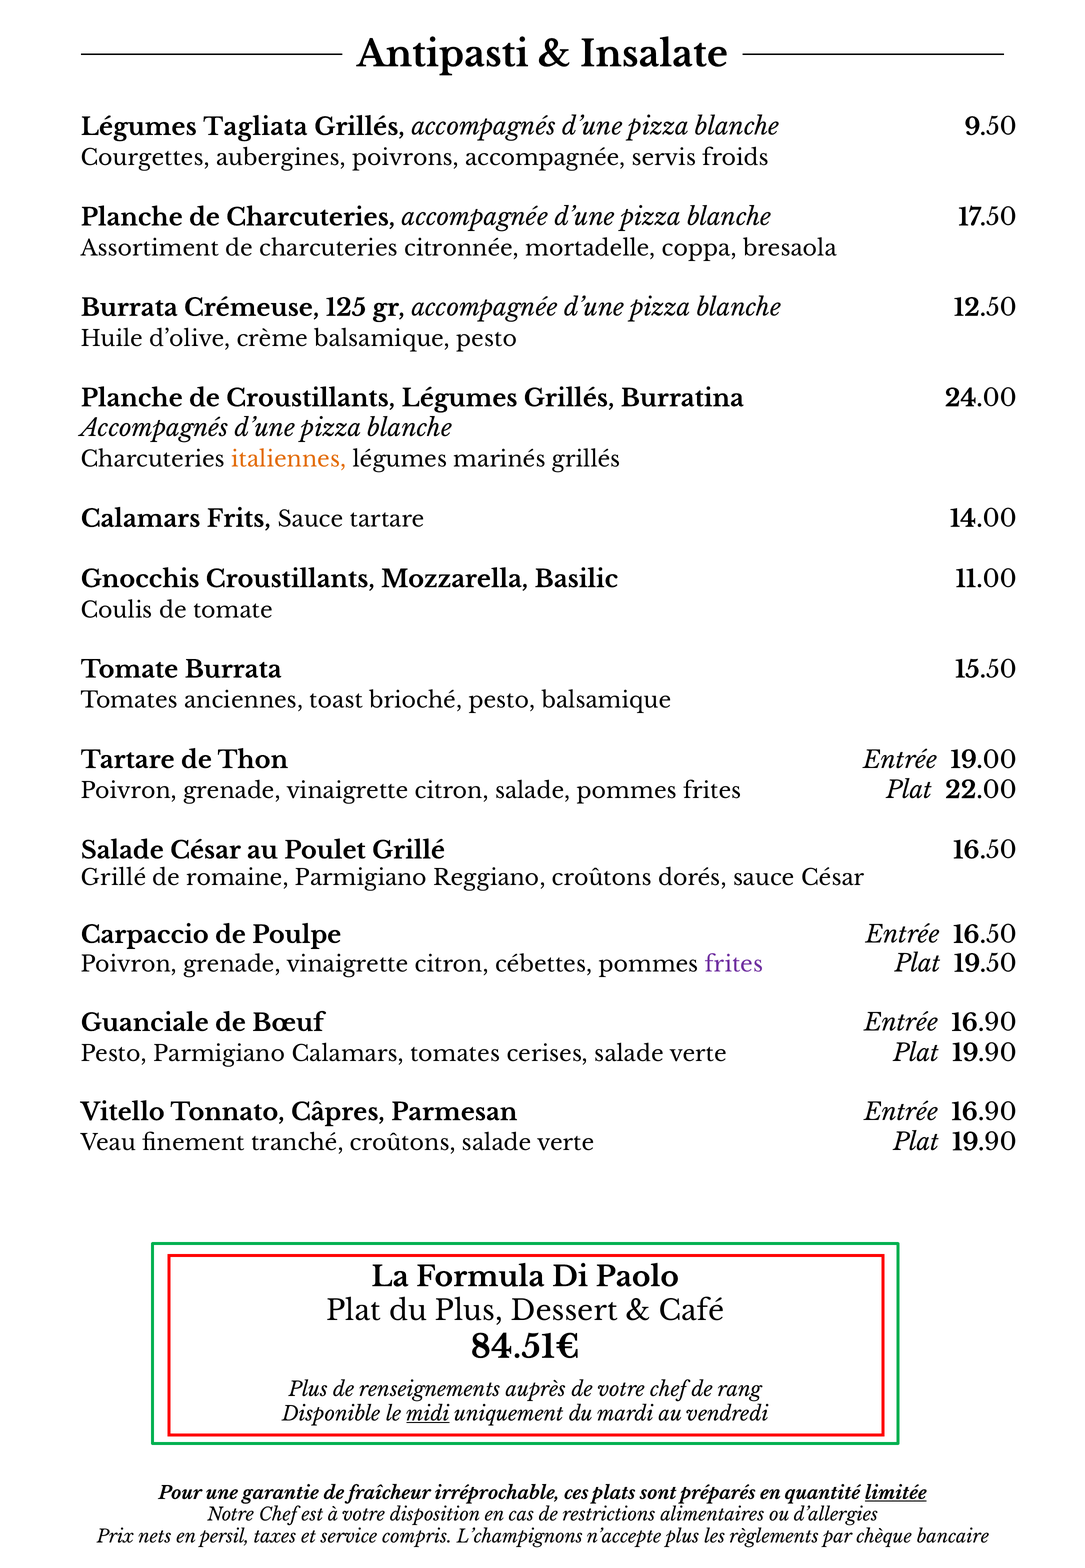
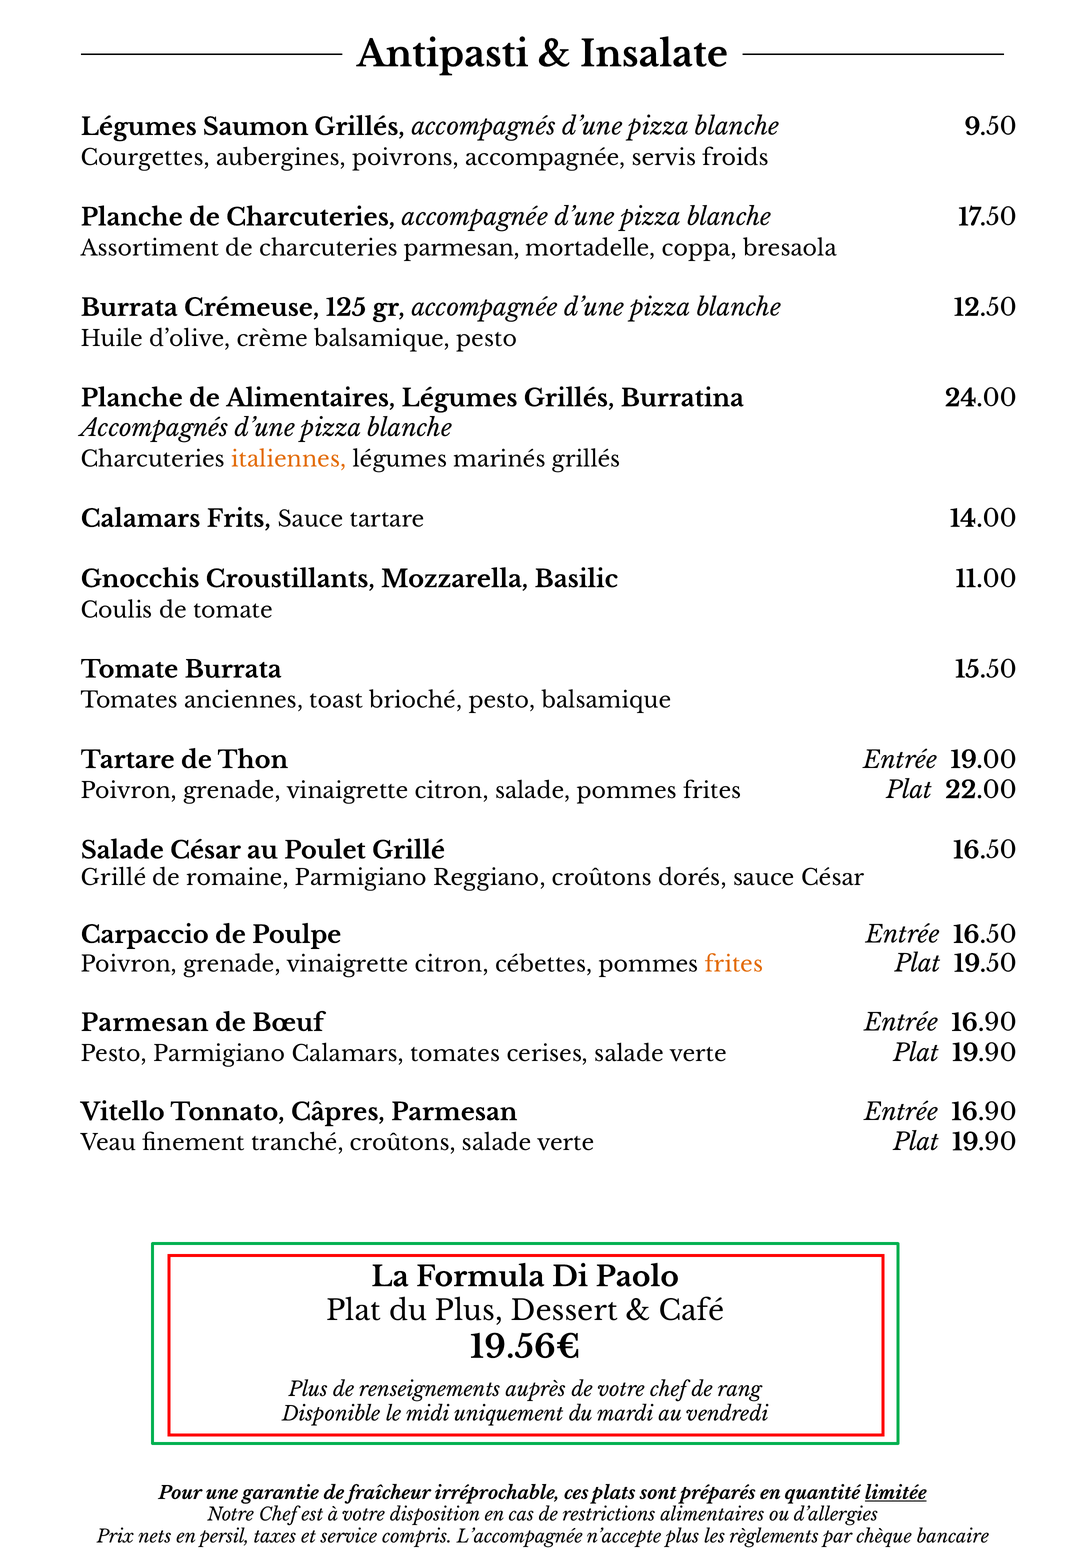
Tagliata: Tagliata -> Saumon
charcuteries citronnée: citronnée -> parmesan
de Croustillants: Croustillants -> Alimentaires
frites at (734, 964) colour: purple -> orange
Guanciale at (145, 1022): Guanciale -> Parmesan
84.51€: 84.51€ -> 19.56€
midi underline: present -> none
L’champignons: L’champignons -> L’accompagnée
